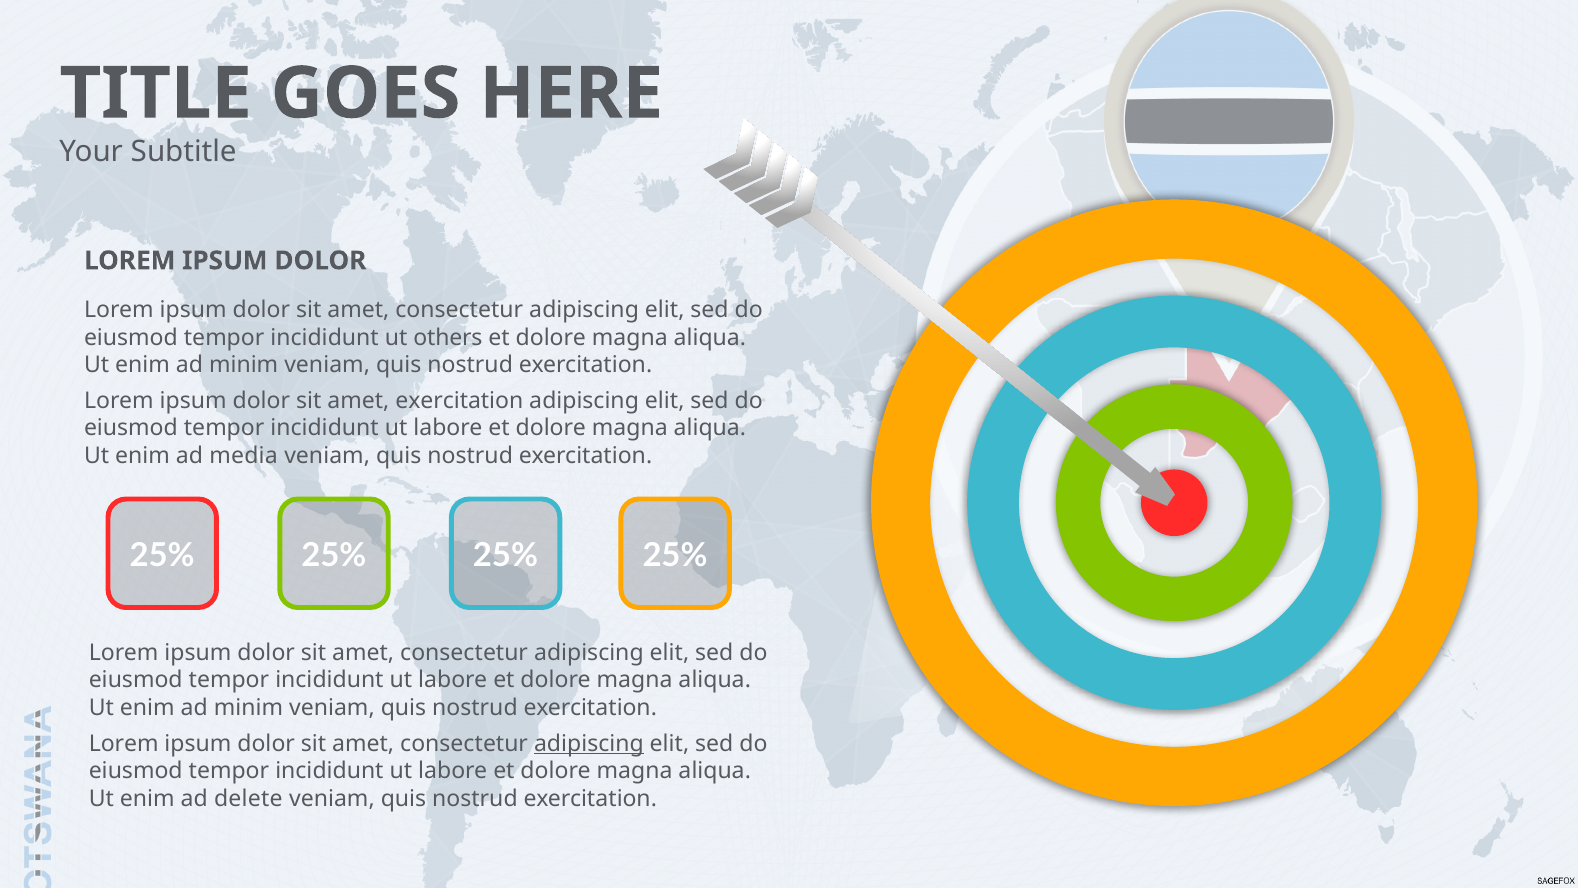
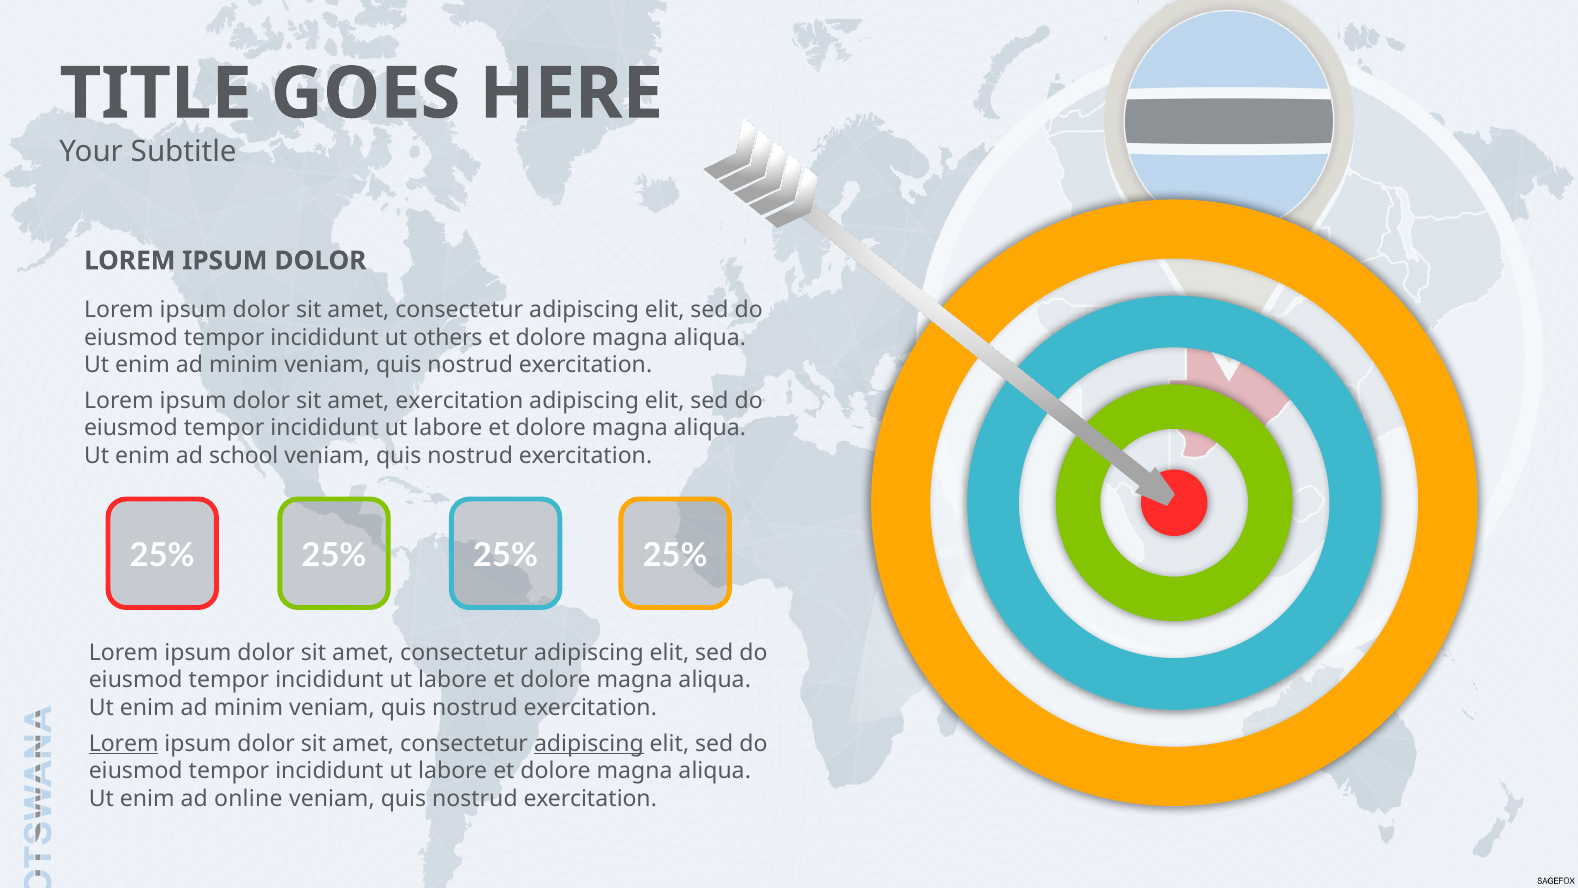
media: media -> school
Lorem at (124, 743) underline: none -> present
delete: delete -> online
